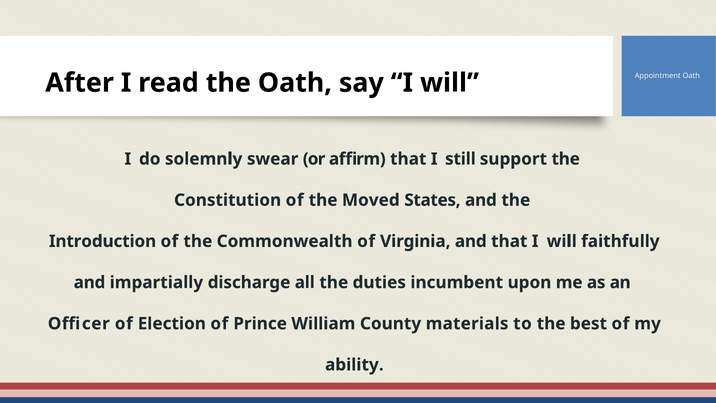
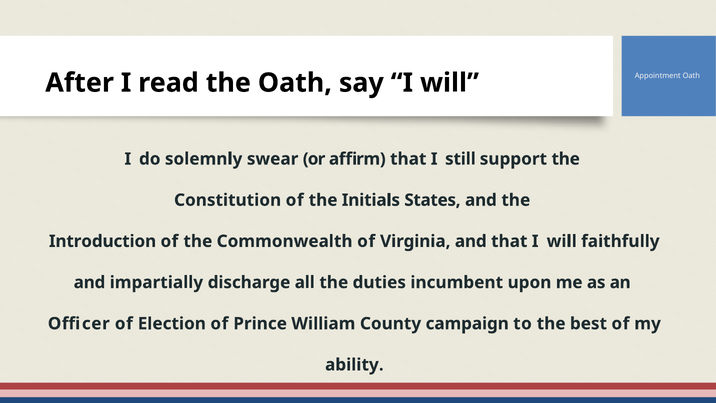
Moved: Moved -> Initials
materials: materials -> campaign
